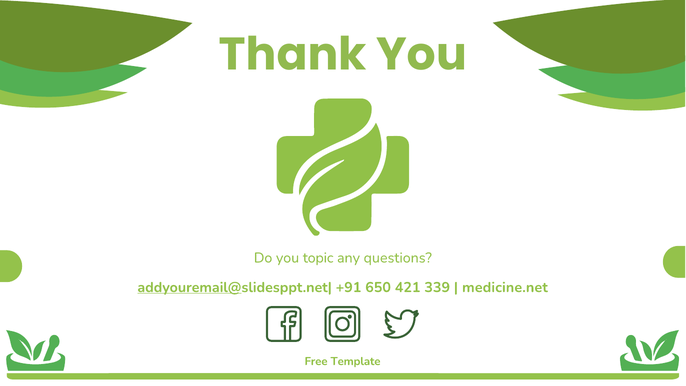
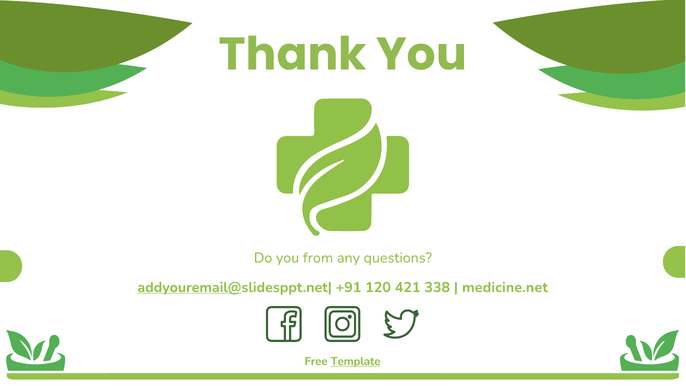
topic: topic -> from
650: 650 -> 120
339: 339 -> 338
Template underline: none -> present
